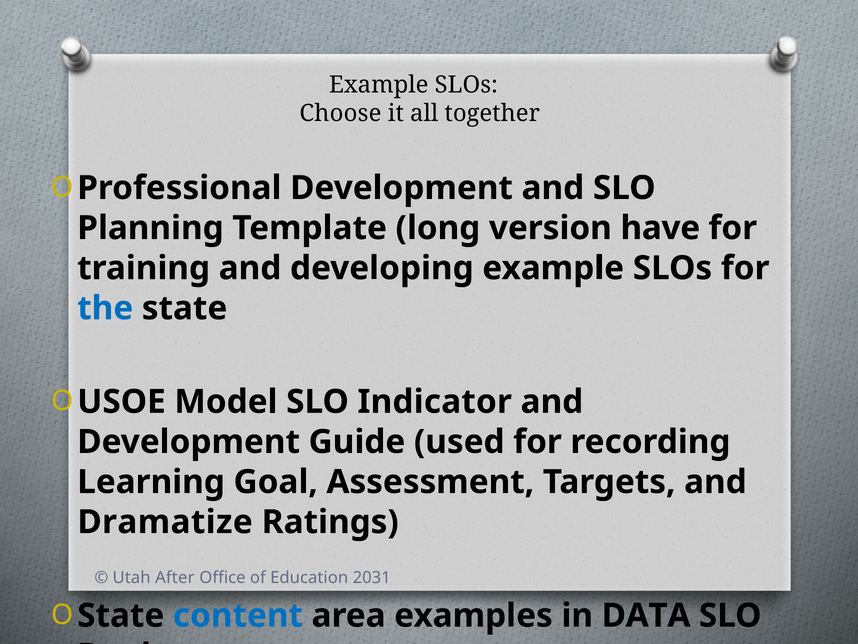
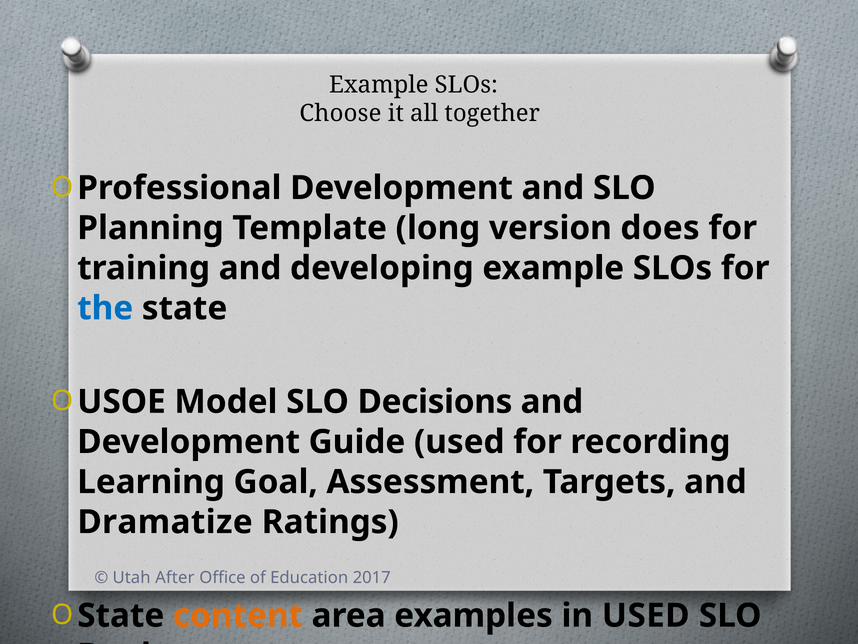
have: have -> does
Indicator: Indicator -> Decisions
2031: 2031 -> 2017
content colour: blue -> orange
in DATA: DATA -> USED
